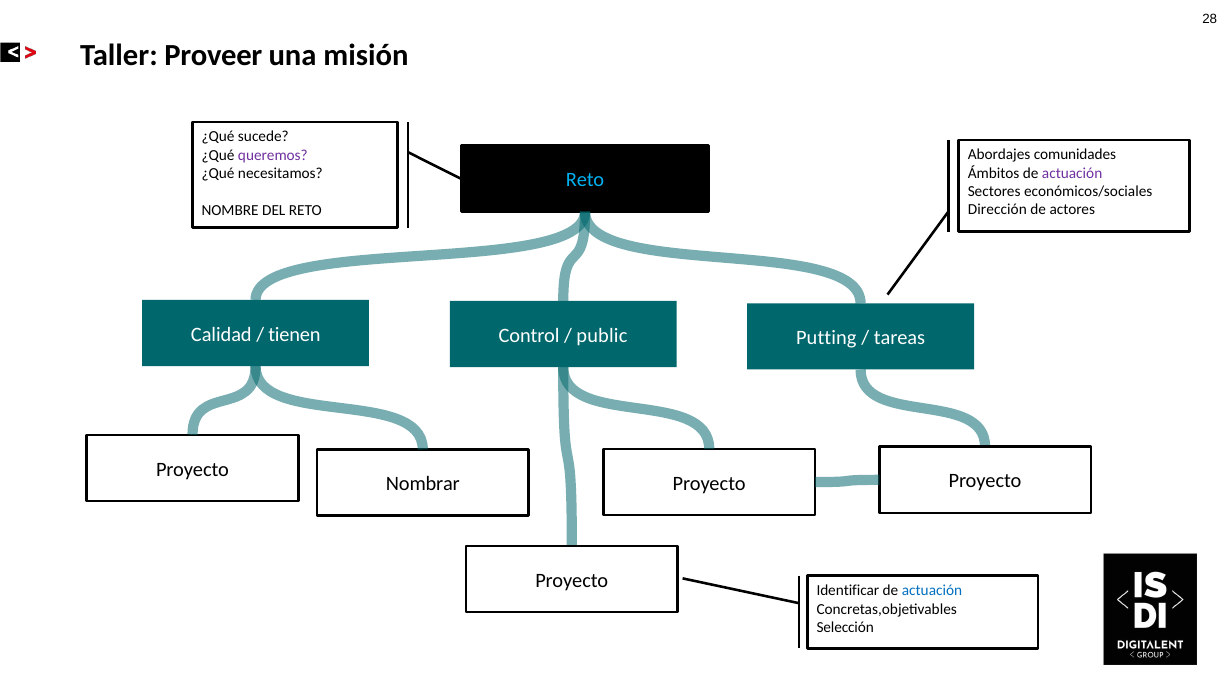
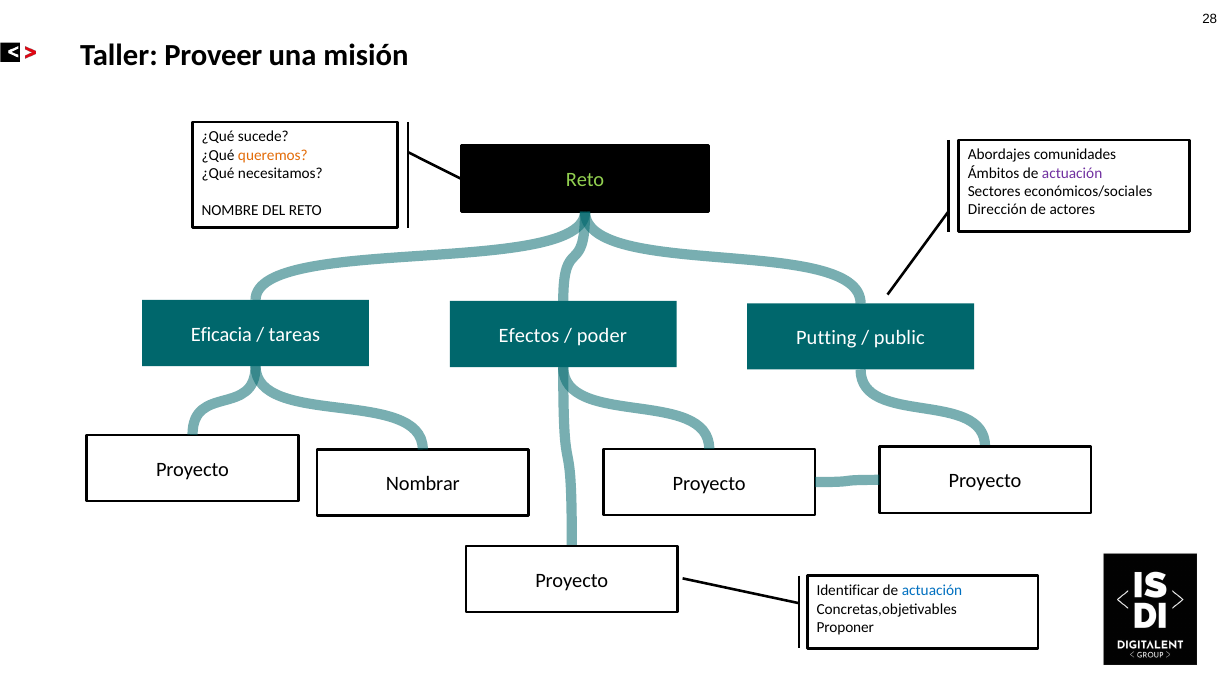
queremos colour: purple -> orange
Reto at (585, 180) colour: light blue -> light green
Calidad: Calidad -> Eficacia
tienen: tienen -> tareas
Control: Control -> Efectos
public: public -> poder
tareas: tareas -> public
Selección: Selección -> Proponer
